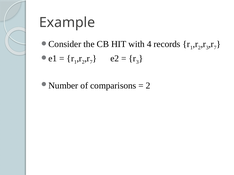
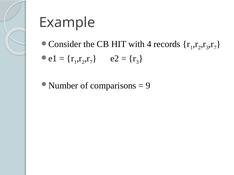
2 at (148, 86): 2 -> 9
